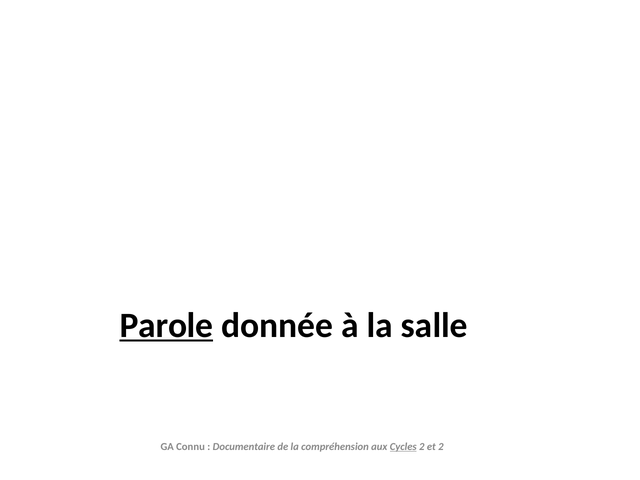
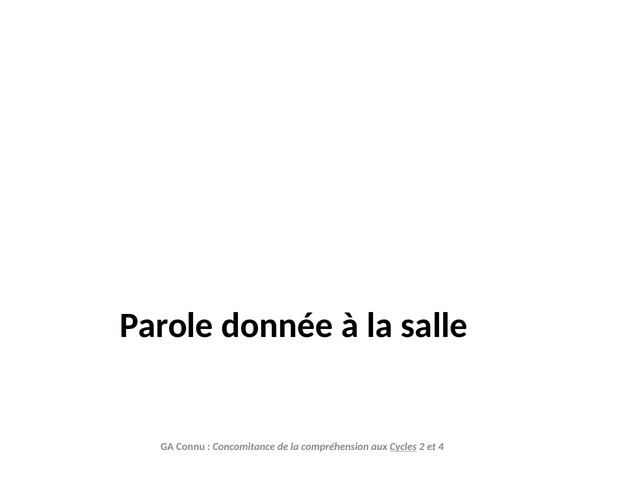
Parole underline: present -> none
Documentaire: Documentaire -> Concomitance
et 2: 2 -> 4
